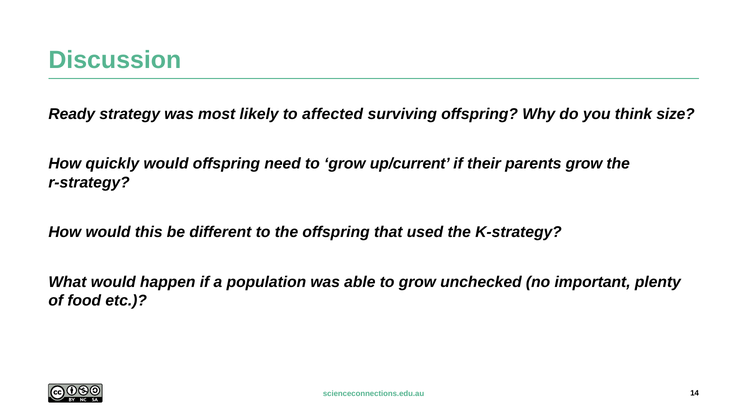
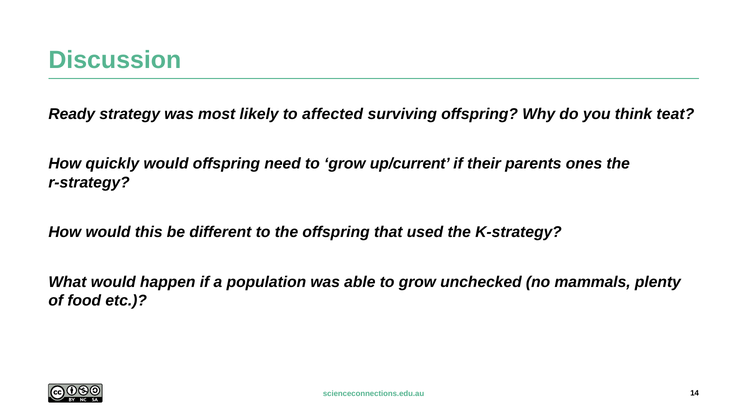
size: size -> teat
parents grow: grow -> ones
important: important -> mammals
